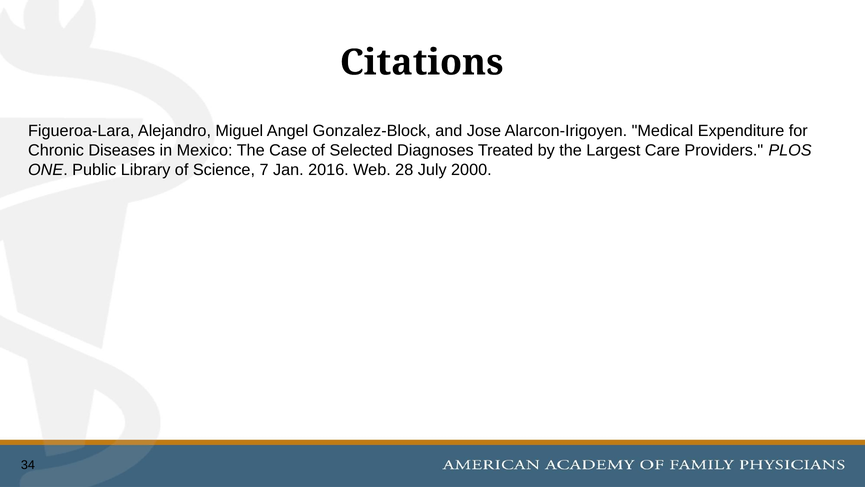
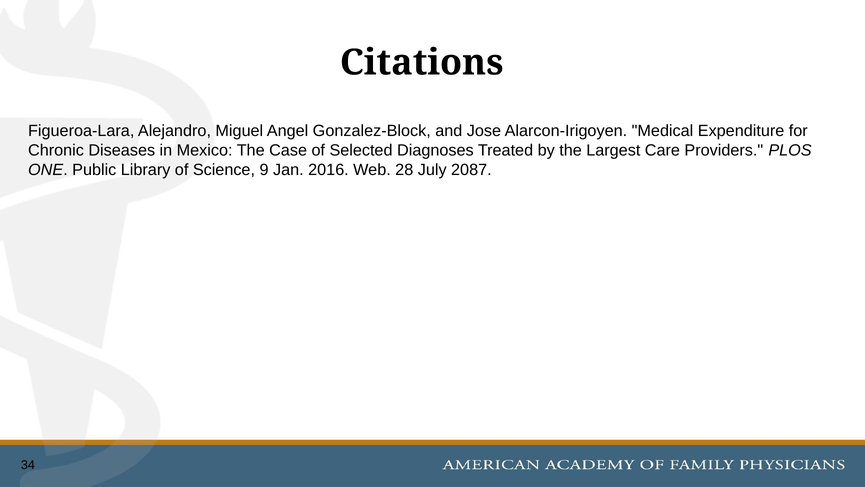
7: 7 -> 9
2000: 2000 -> 2087
